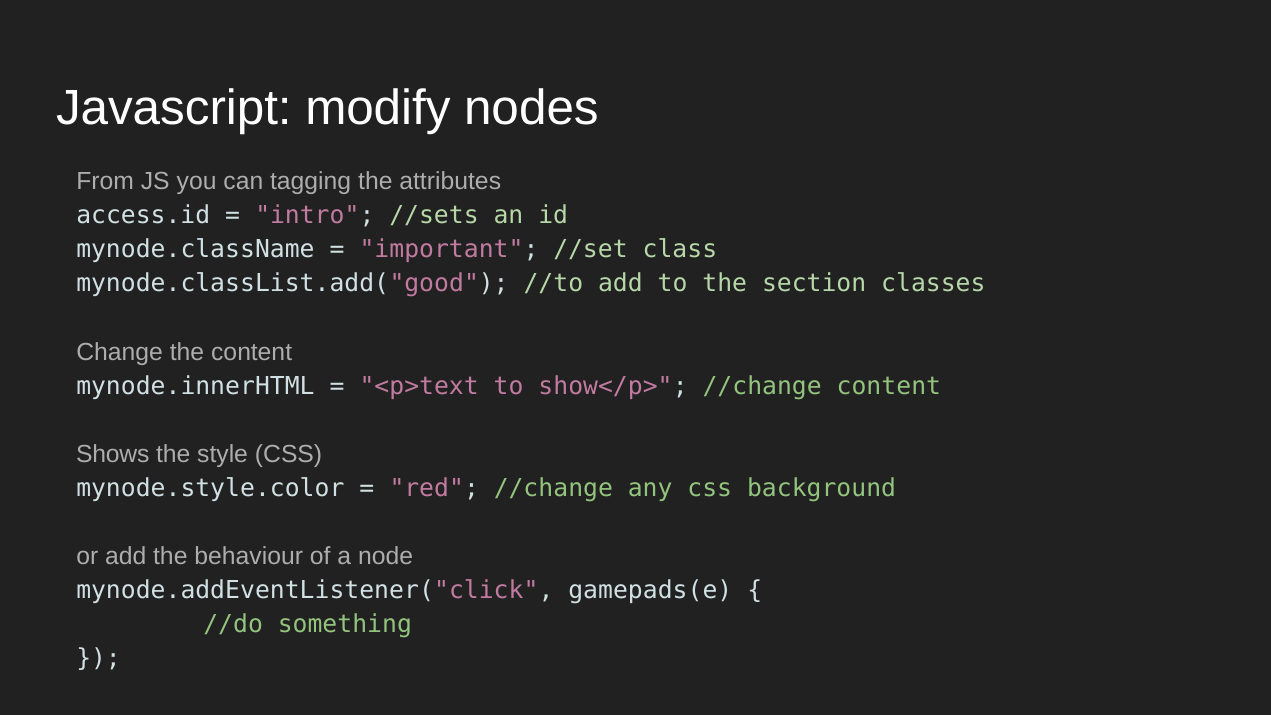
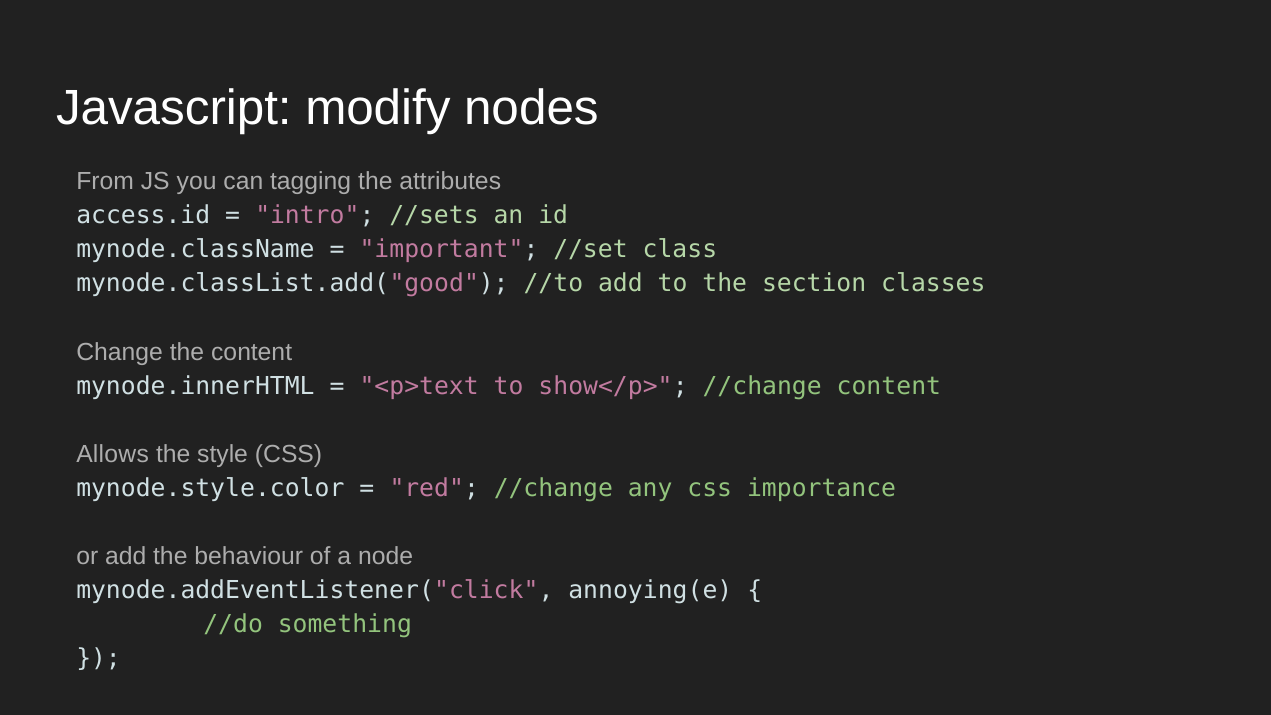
Shows: Shows -> Allows
background: background -> importance
gamepads(e: gamepads(e -> annoying(e
